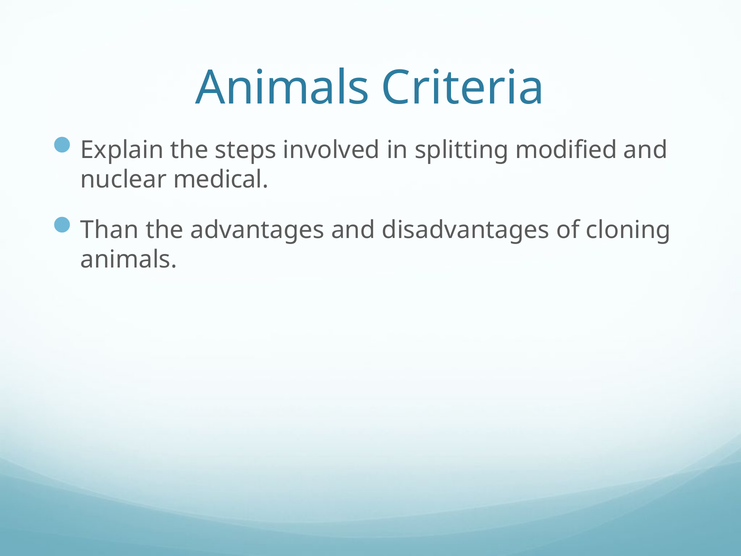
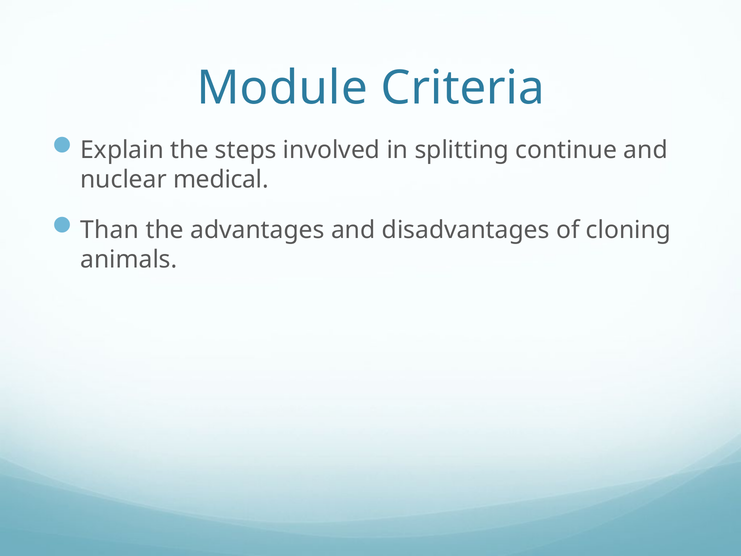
Animals at (283, 88): Animals -> Module
modified: modified -> continue
